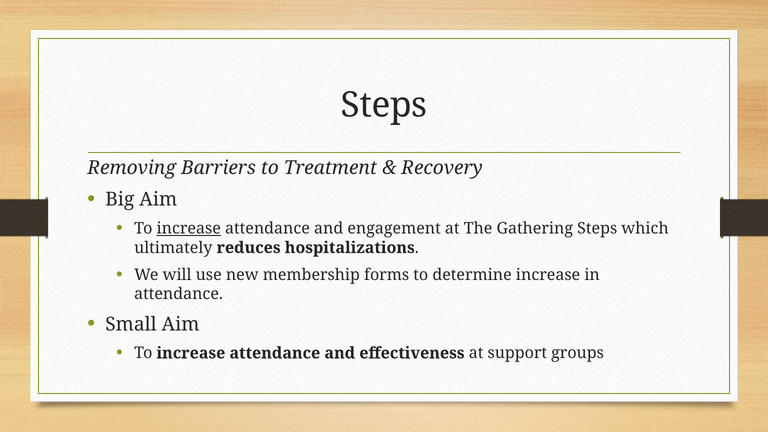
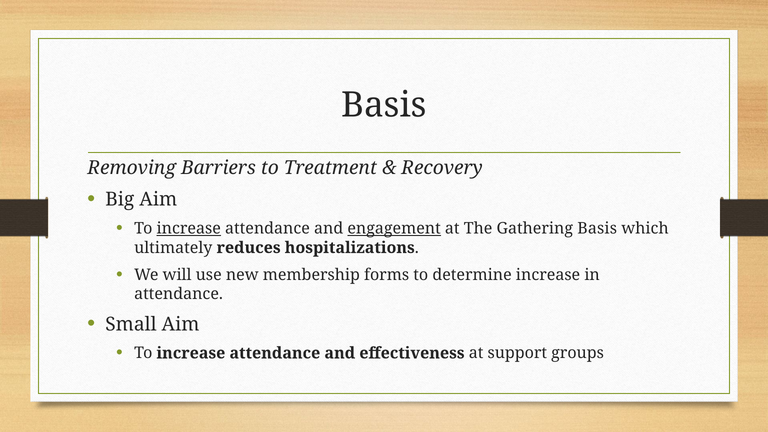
Steps at (384, 105): Steps -> Basis
engagement underline: none -> present
Gathering Steps: Steps -> Basis
